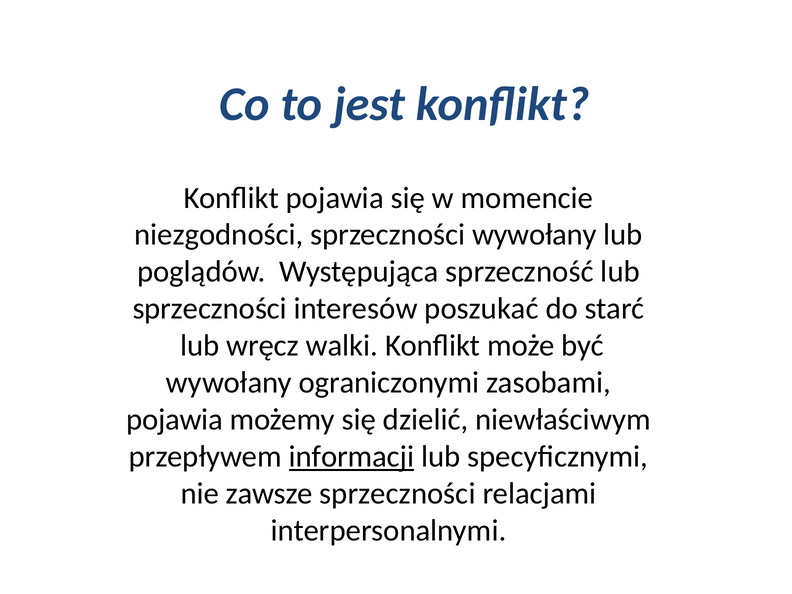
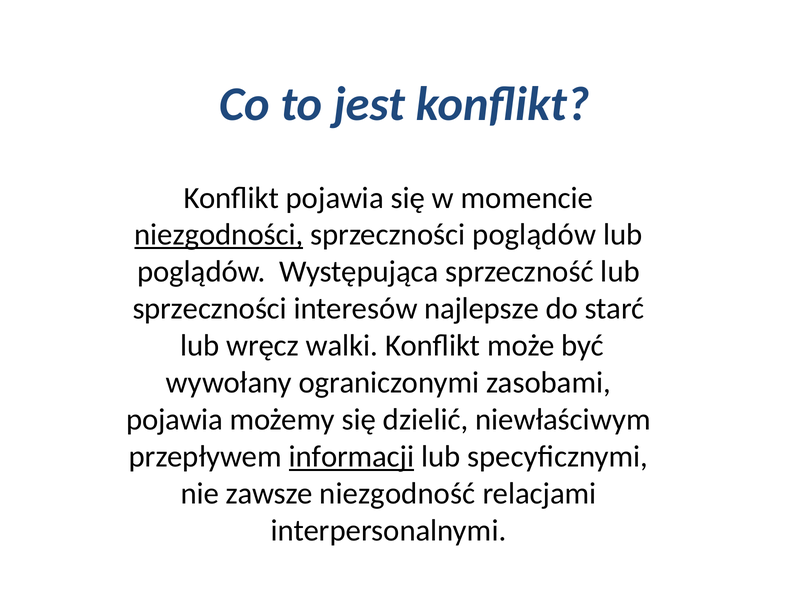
niezgodności underline: none -> present
sprzeczności wywołany: wywołany -> poglądów
poszukać: poszukać -> najlepsze
zawsze sprzeczności: sprzeczności -> niezgodność
